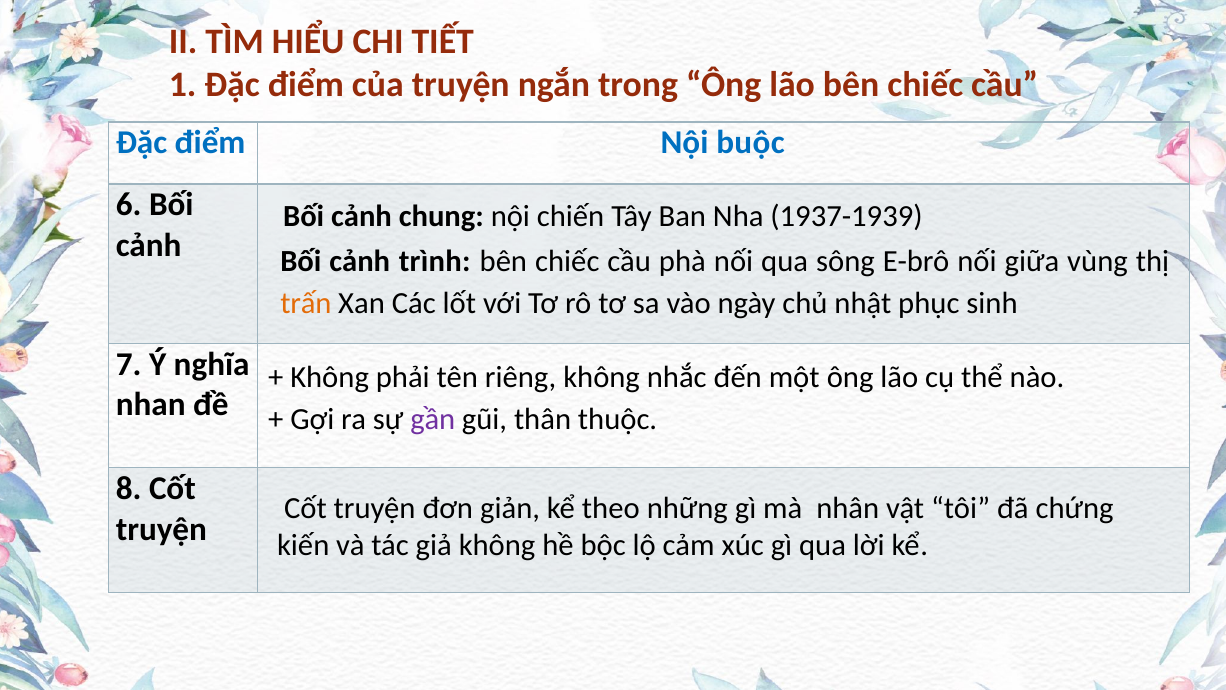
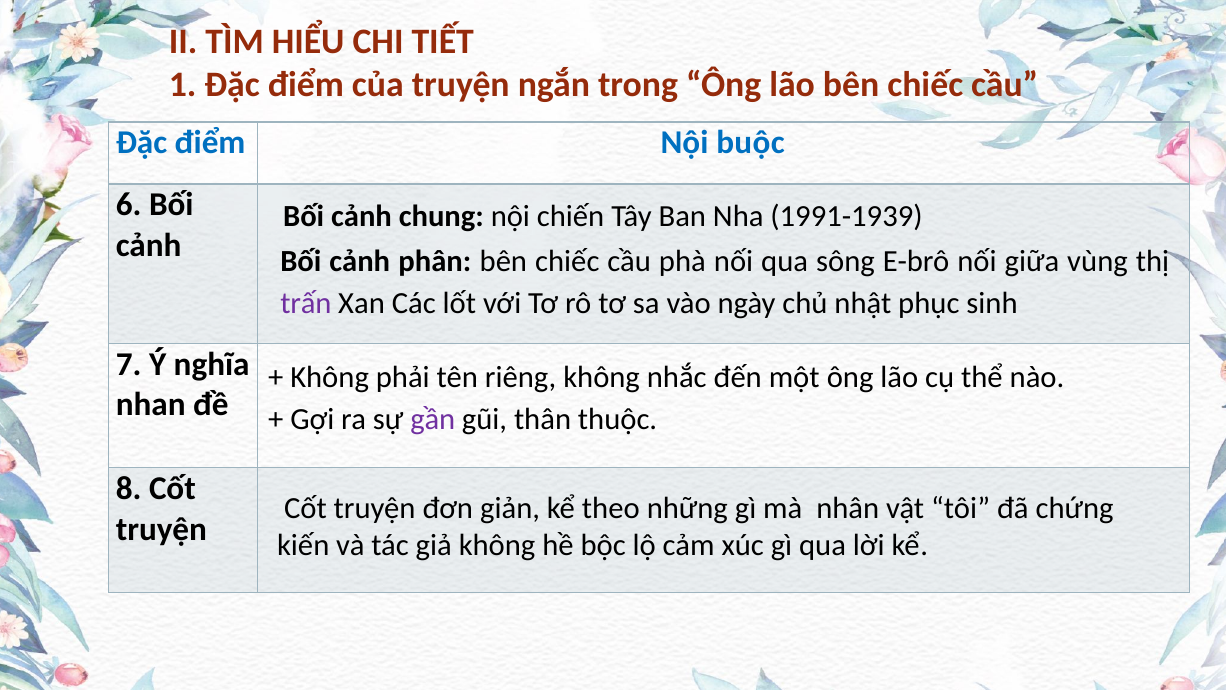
1937-1939: 1937-1939 -> 1991-1939
trình: trình -> phân
trấn colour: orange -> purple
